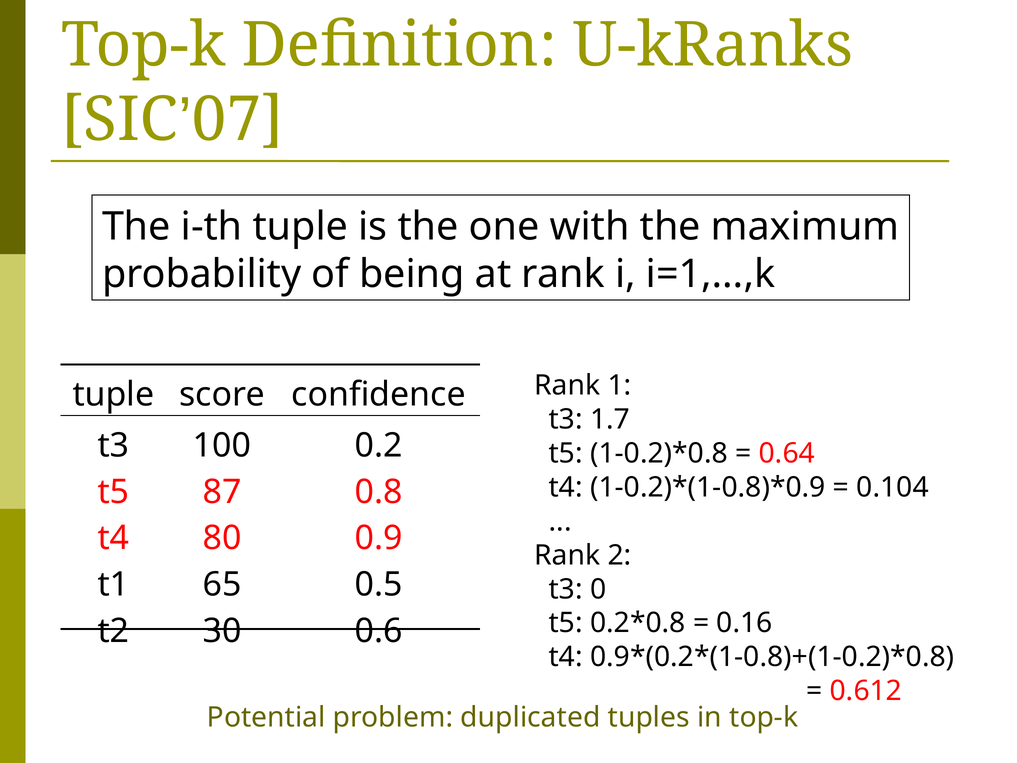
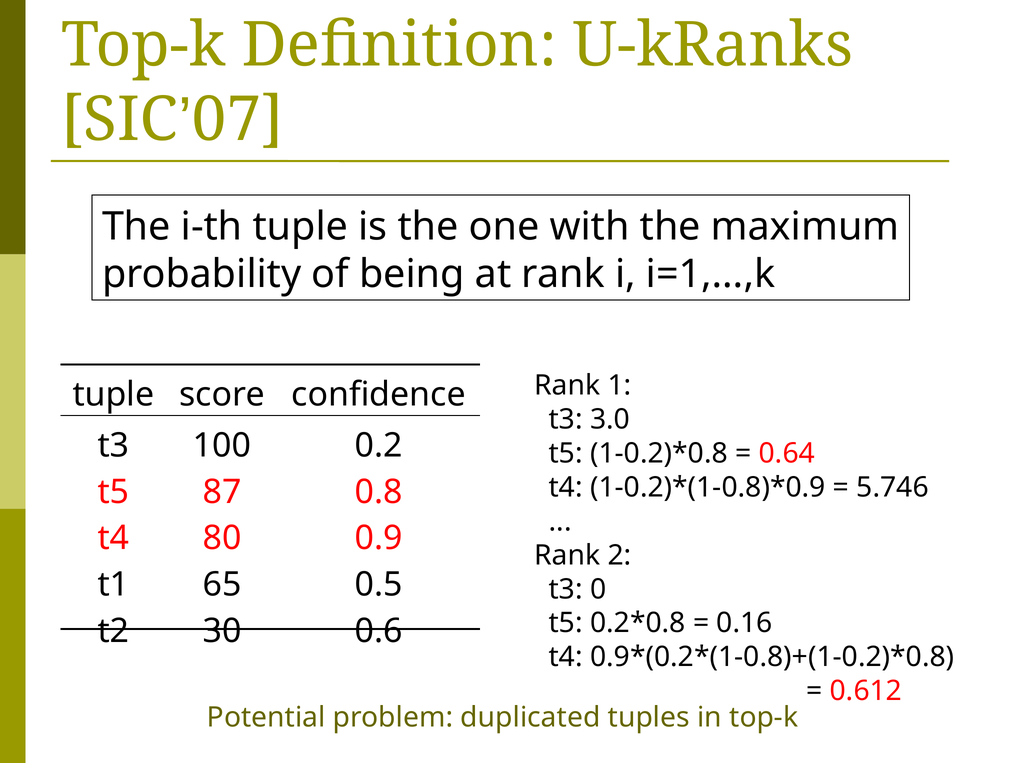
1.7: 1.7 -> 3.0
0.104: 0.104 -> 5.746
